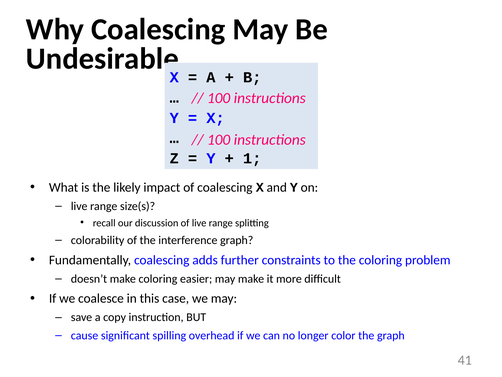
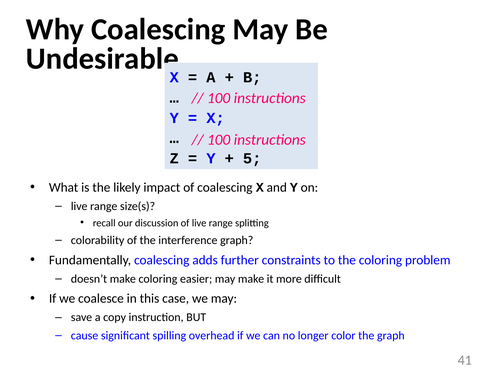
1: 1 -> 5
